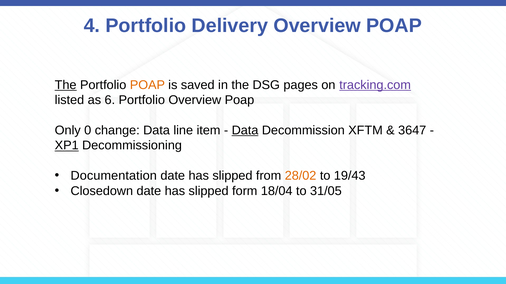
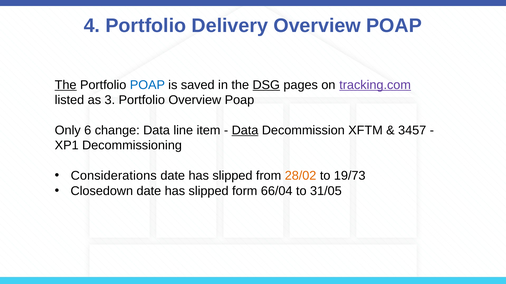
POAP at (147, 85) colour: orange -> blue
DSG underline: none -> present
6: 6 -> 3
0: 0 -> 6
3647: 3647 -> 3457
XP1 underline: present -> none
Documentation: Documentation -> Considerations
19/43: 19/43 -> 19/73
18/04: 18/04 -> 66/04
